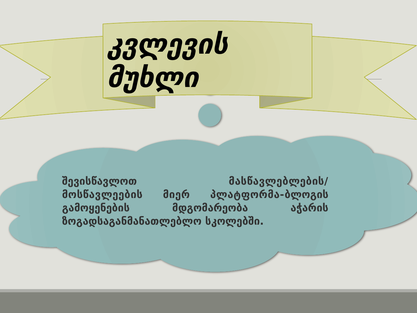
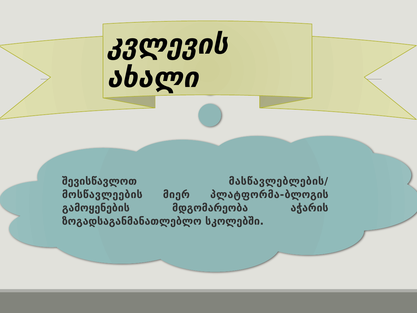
მუხლი: მუხლი -> ახალი
